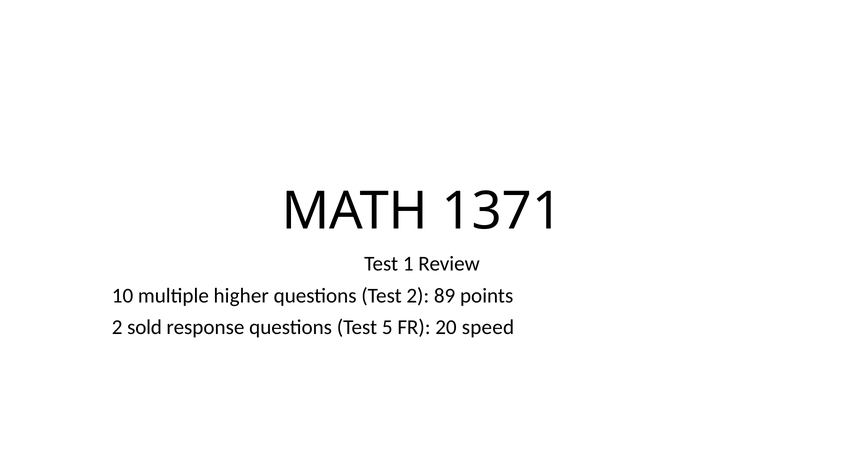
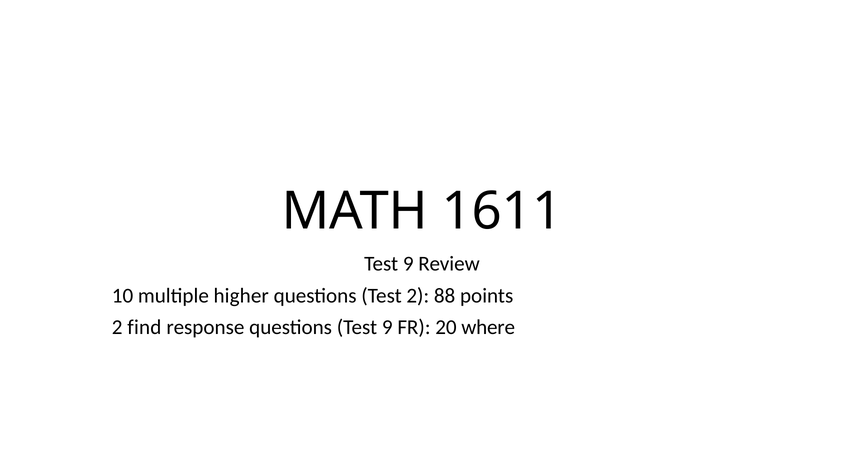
1371: 1371 -> 1611
1 at (408, 264): 1 -> 9
89: 89 -> 88
sold: sold -> find
questions Test 5: 5 -> 9
speed: speed -> where
